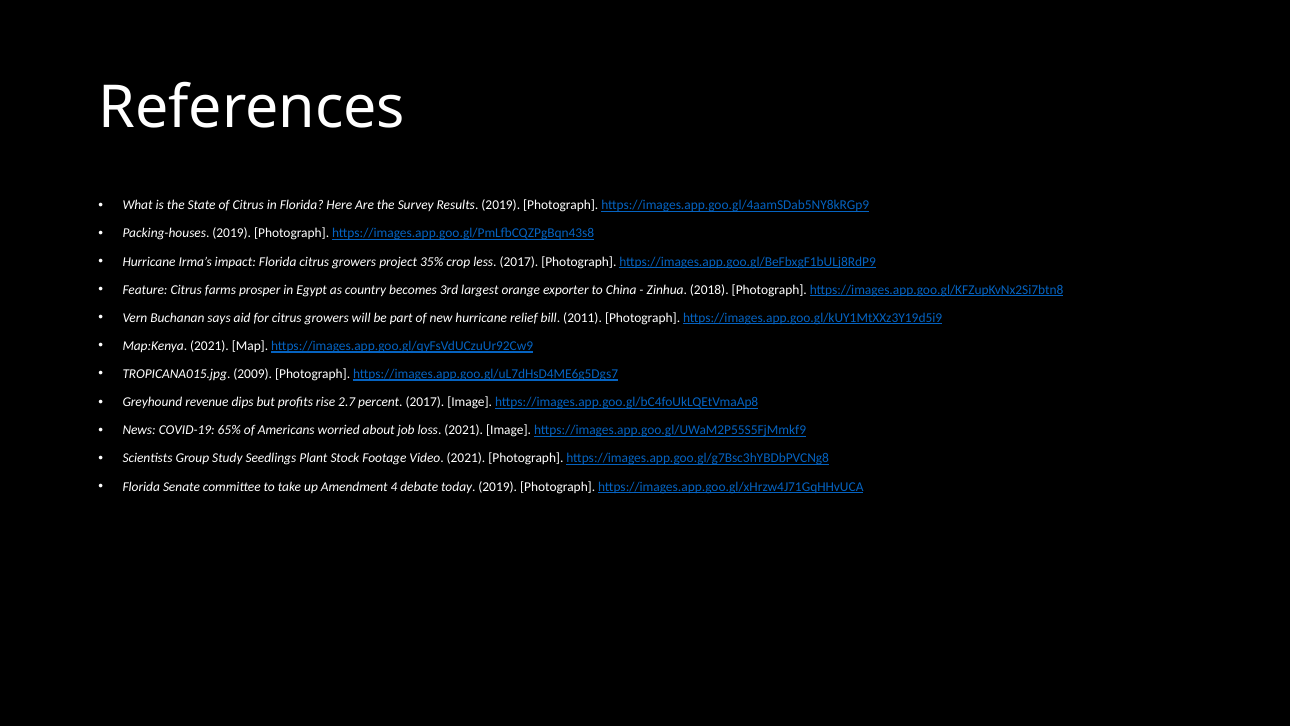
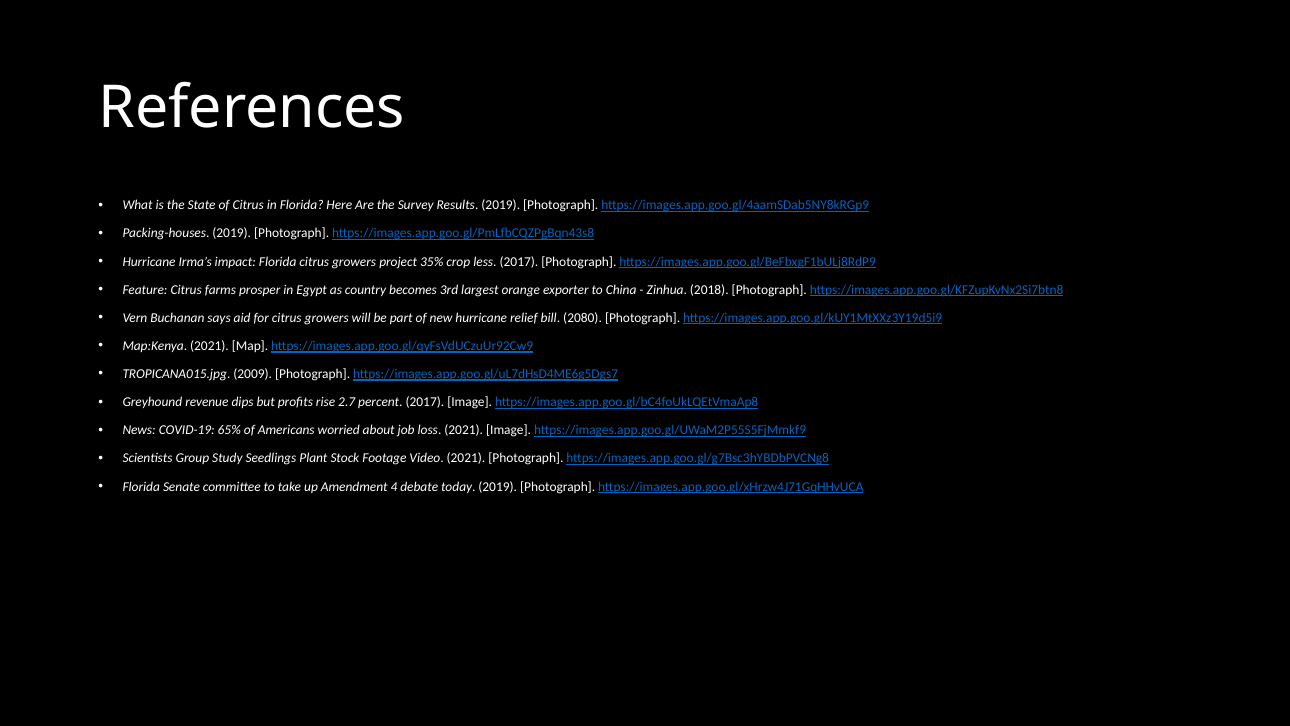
2011: 2011 -> 2080
